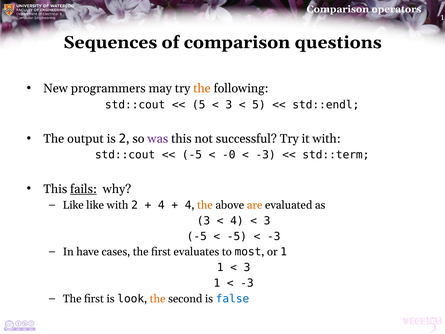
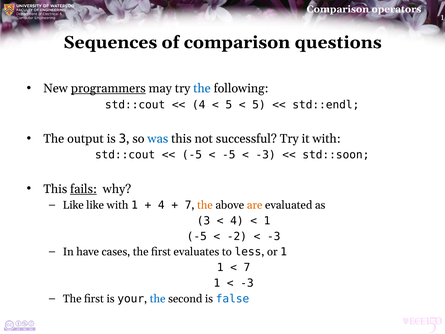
programmers underline: none -> present
the at (202, 88) colour: orange -> blue
5 at (199, 105): 5 -> 4
3 at (229, 105): 3 -> 5
is 2: 2 -> 3
was colour: purple -> blue
-0 at (229, 155): -0 -> -5
std::term: std::term -> std::soon
with 2: 2 -> 1
4 at (188, 205): 4 -> 7
3 at (267, 221): 3 -> 1
-5 at (237, 236): -5 -> -2
most: most -> less
3 at (247, 267): 3 -> 7
look: look -> your
the at (158, 298) colour: orange -> blue
